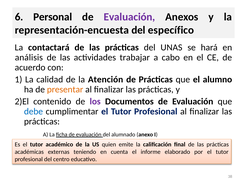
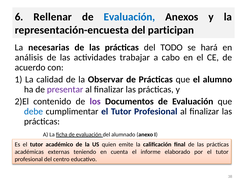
Personal: Personal -> Rellenar
Evaluación at (129, 17) colour: purple -> blue
específico: específico -> participan
contactará: contactará -> necesarias
UNAS: UNAS -> TODO
Atención: Atención -> Observar
presentar colour: orange -> purple
